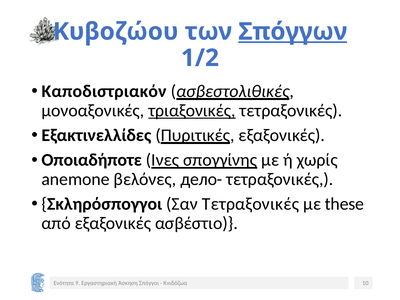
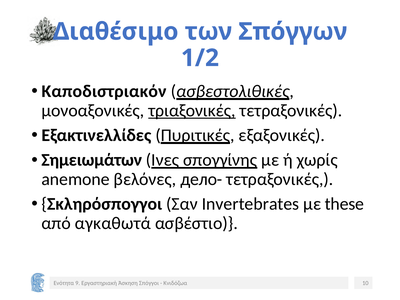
Κυβοζώου: Κυβοζώου -> Διαθέσιμο
Σπόγγων underline: present -> none
Οποιαδήποτε: Οποιαδήποτε -> Σημειωμάτων
Σαν Τετραξονικές: Τετραξονικές -> Invertebrates
από εξαξονικές: εξαξονικές -> αγκαθωτά
